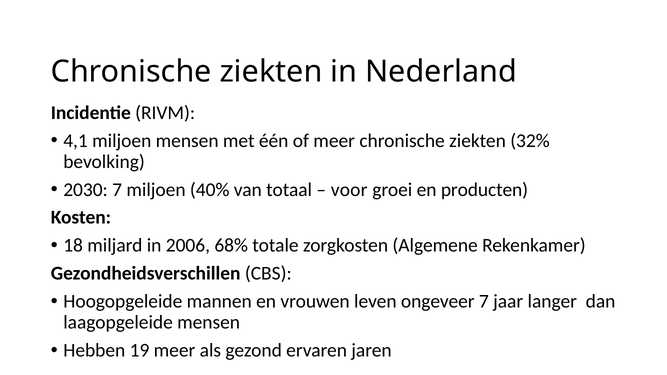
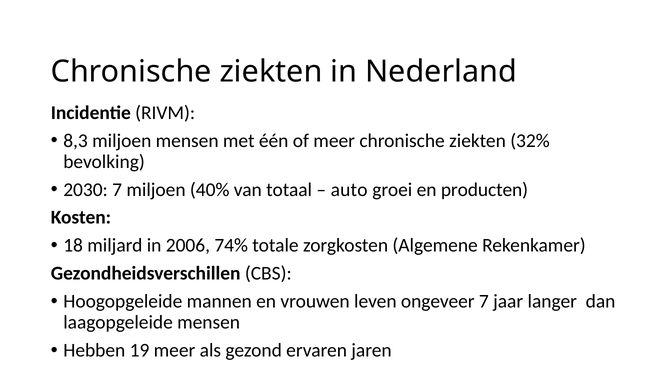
4,1: 4,1 -> 8,3
voor: voor -> auto
68%: 68% -> 74%
